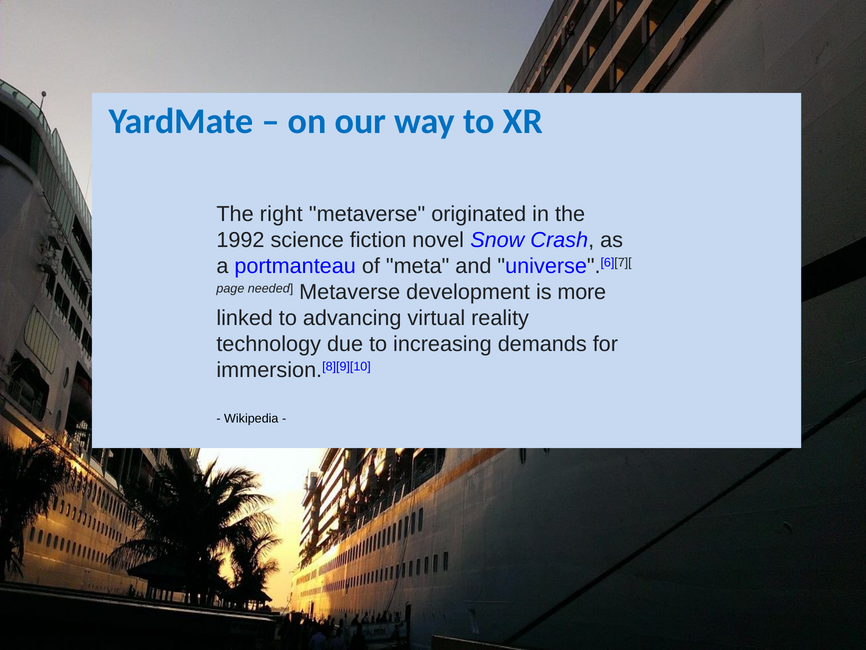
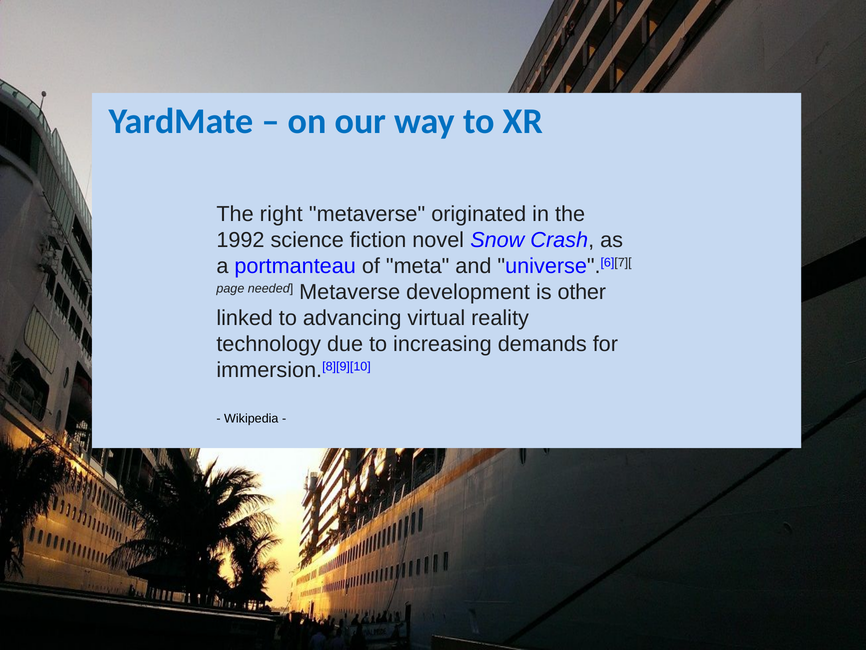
more: more -> other
